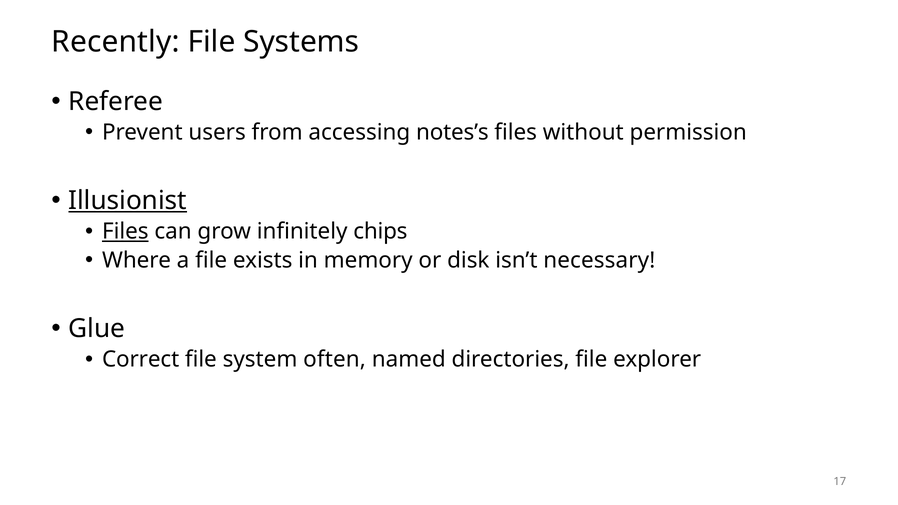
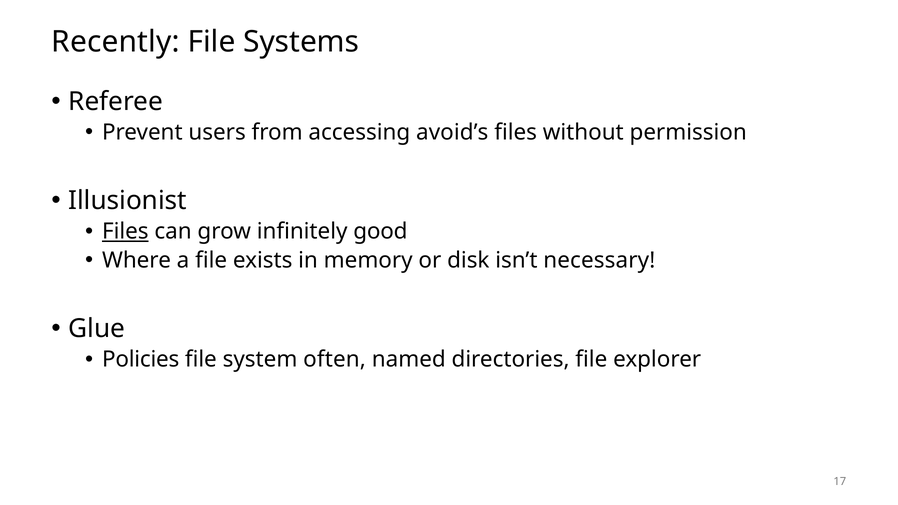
notes’s: notes’s -> avoid’s
Illusionist underline: present -> none
chips: chips -> good
Correct: Correct -> Policies
